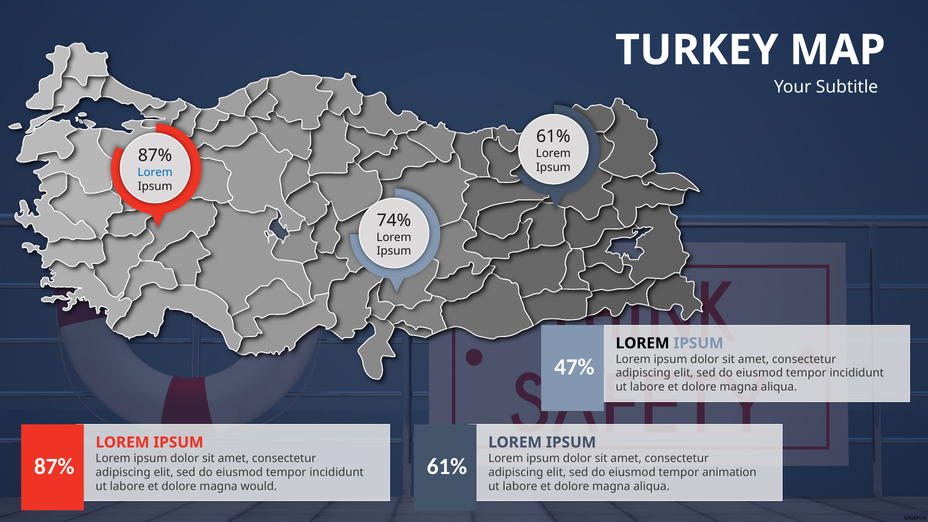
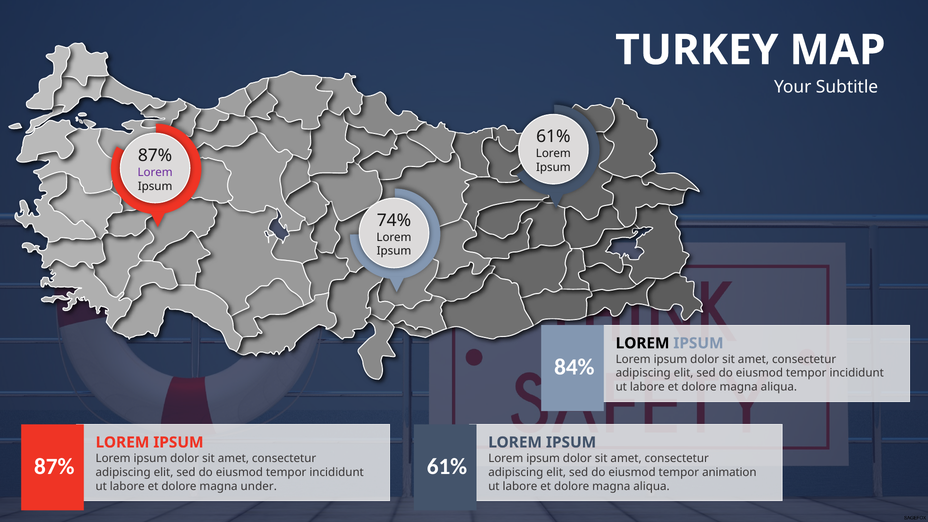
Lorem at (155, 172) colour: blue -> purple
47%: 47% -> 84%
would: would -> under
